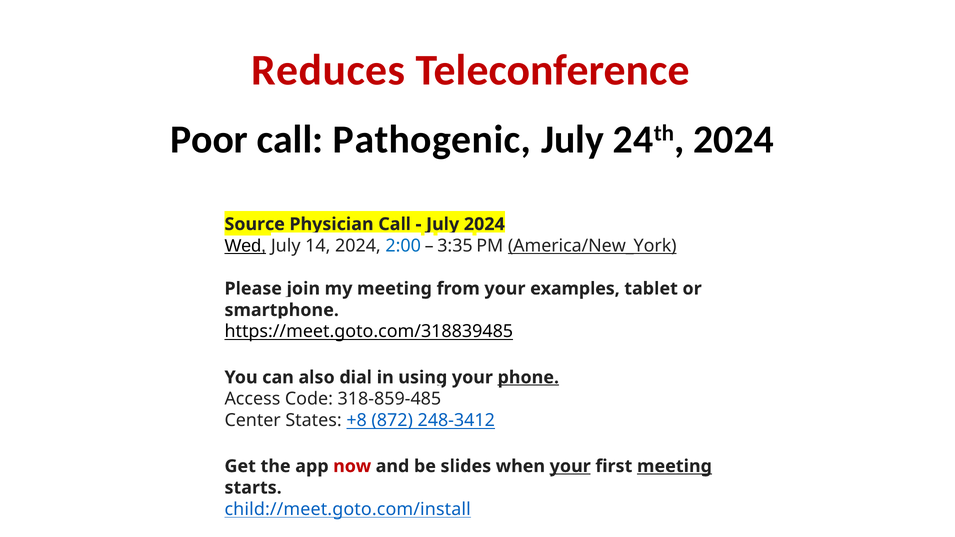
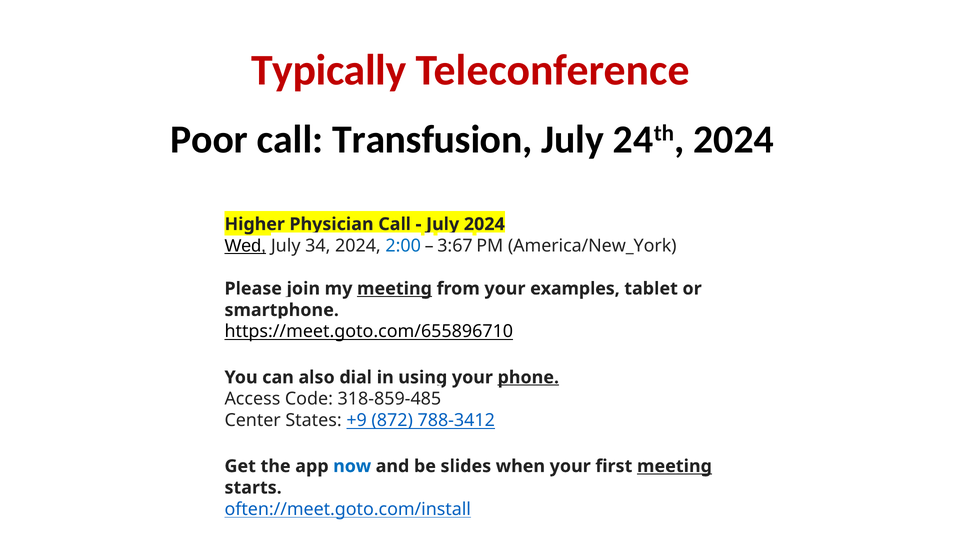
Reduces: Reduces -> Typically
Pathogenic: Pathogenic -> Transfusion
Source: Source -> Higher
14: 14 -> 34
3:35: 3:35 -> 3:67
America/New_York underline: present -> none
meeting at (394, 289) underline: none -> present
https://meet.goto.com/318839485: https://meet.goto.com/318839485 -> https://meet.goto.com/655896710
+8: +8 -> +9
248-3412: 248-3412 -> 788-3412
now colour: red -> blue
your at (570, 466) underline: present -> none
child://meet.goto.com/install: child://meet.goto.com/install -> often://meet.goto.com/install
